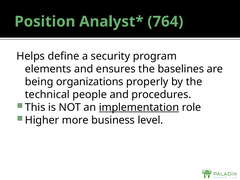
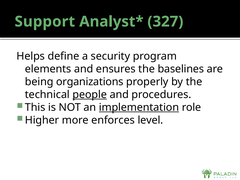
Position: Position -> Support
764: 764 -> 327
people underline: none -> present
business: business -> enforces
